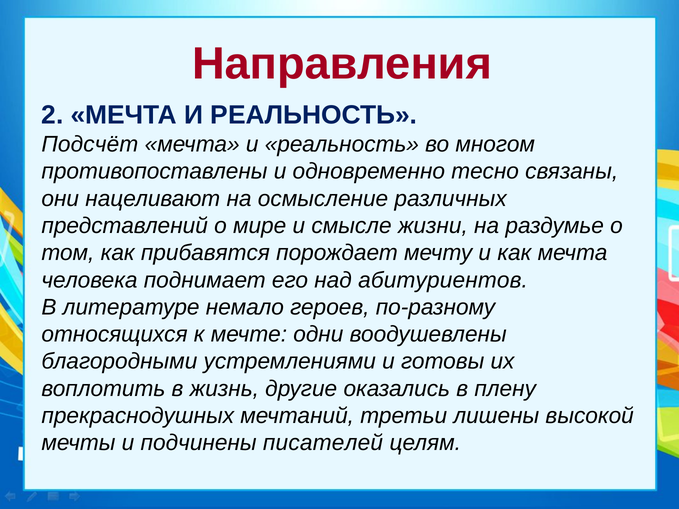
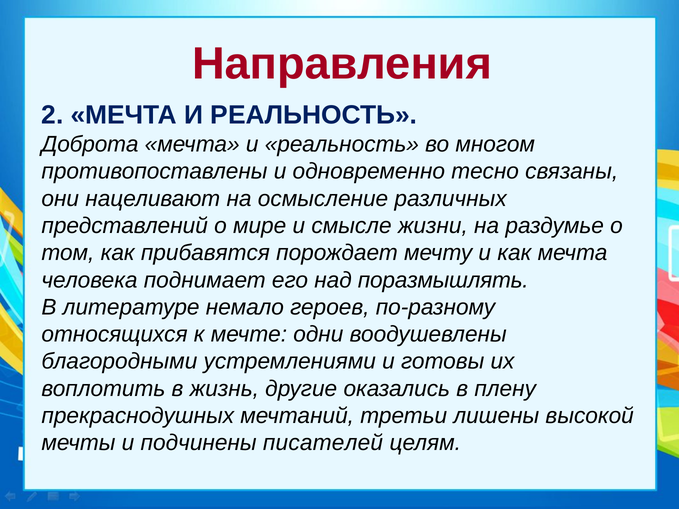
Подсчёт: Подсчёт -> Доброта
абитуриентов: абитуриентов -> поразмышлять
